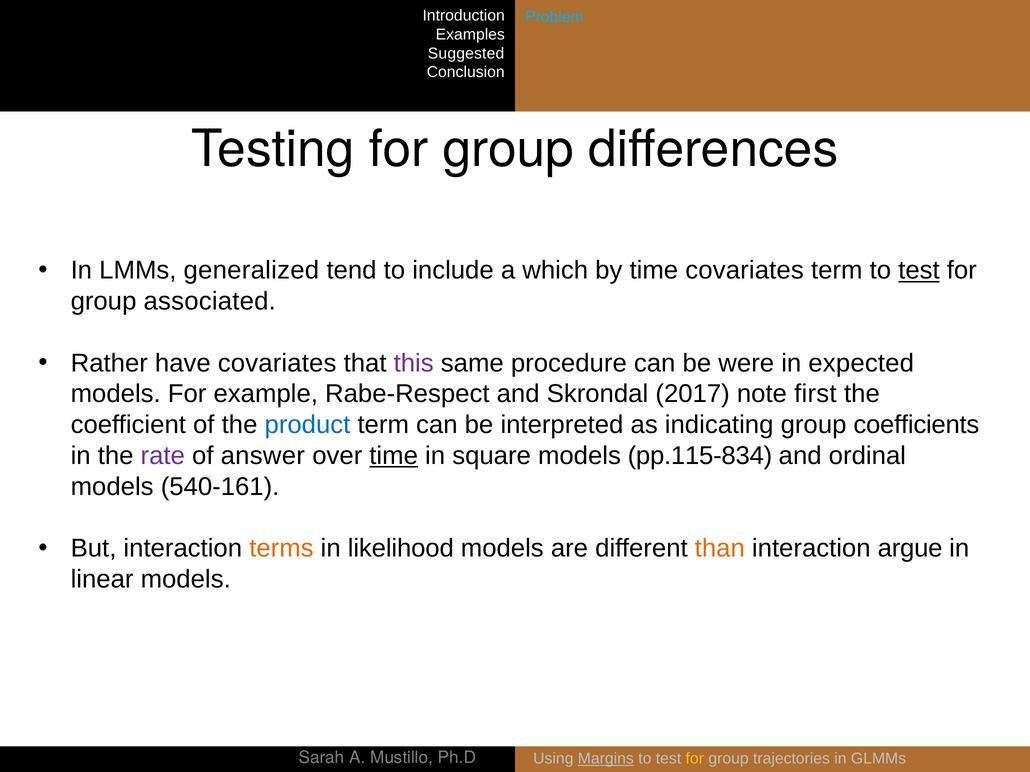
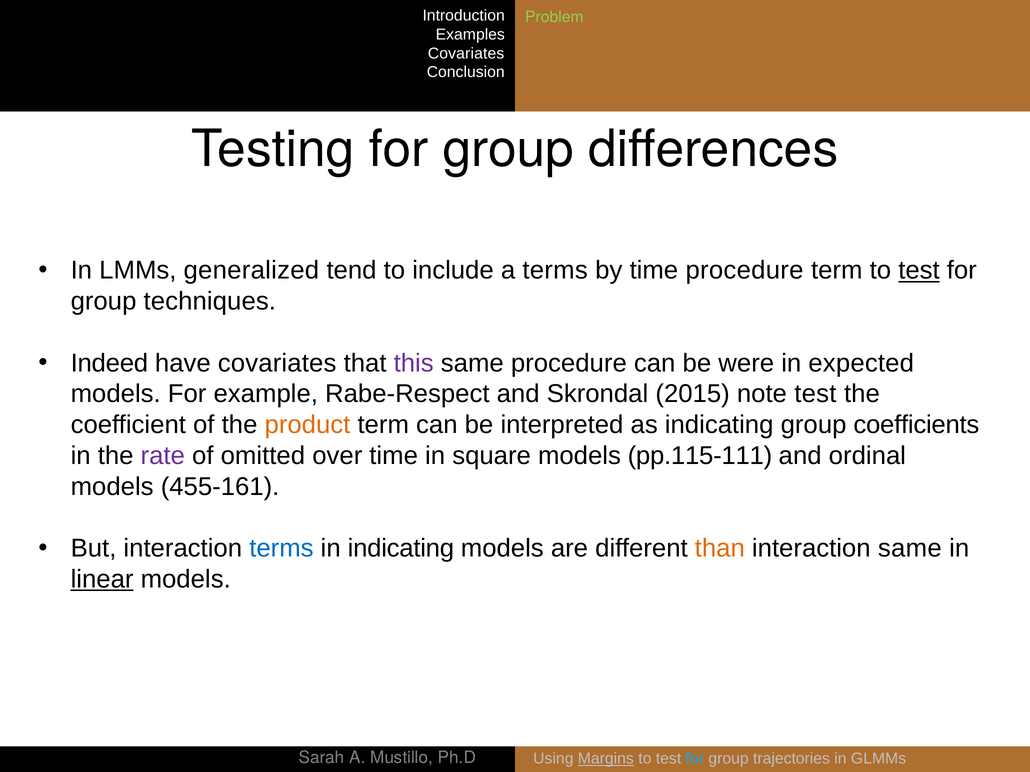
Problem colour: light blue -> light green
Suggested at (466, 53): Suggested -> Covariates
a which: which -> terms
time covariates: covariates -> procedure
associated: associated -> techniques
Rather: Rather -> Indeed
2017: 2017 -> 2015
note first: first -> test
product colour: blue -> orange
answer: answer -> omitted
time at (394, 456) underline: present -> none
pp.115-834: pp.115-834 -> pp.115-111
540-161: 540-161 -> 455-161
terms at (281, 549) colour: orange -> blue
in likelihood: likelihood -> indicating
interaction argue: argue -> same
linear underline: none -> present
for at (695, 759) colour: yellow -> light blue
